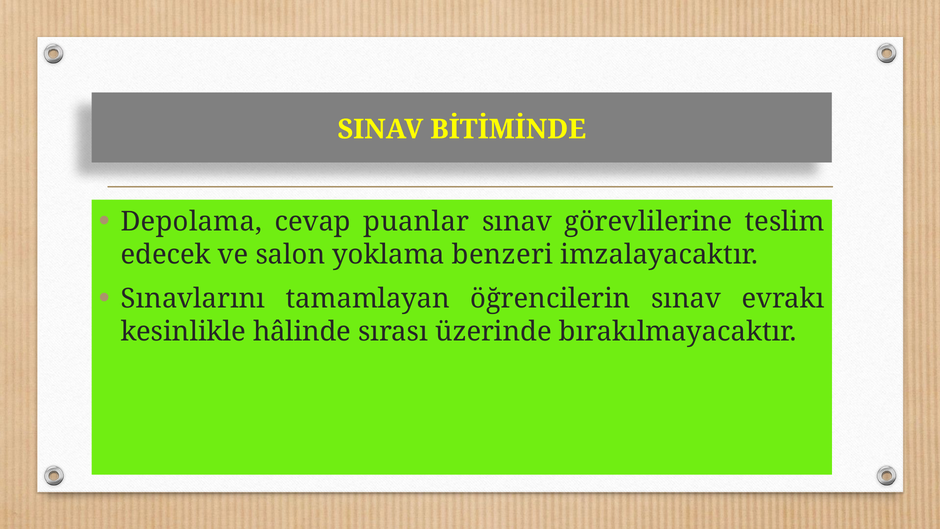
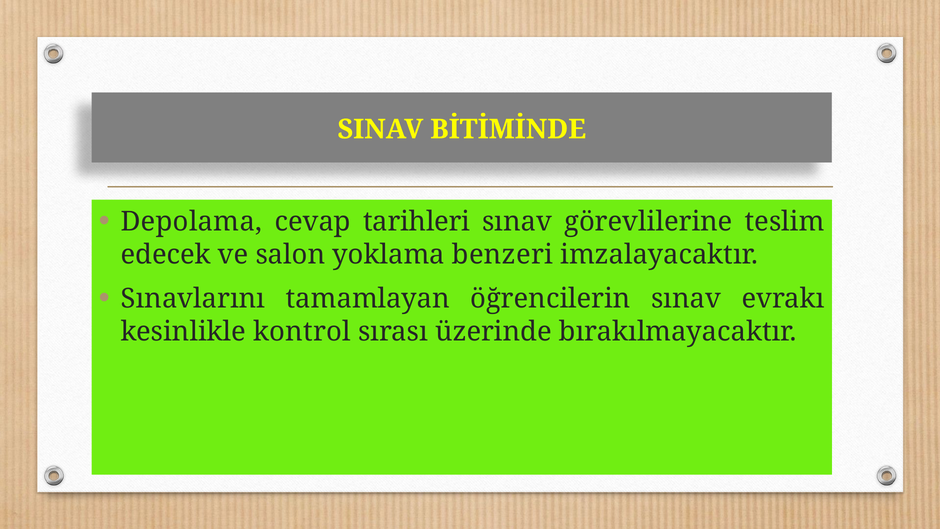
puanlar: puanlar -> tarihleri
hâlinde: hâlinde -> kontrol
